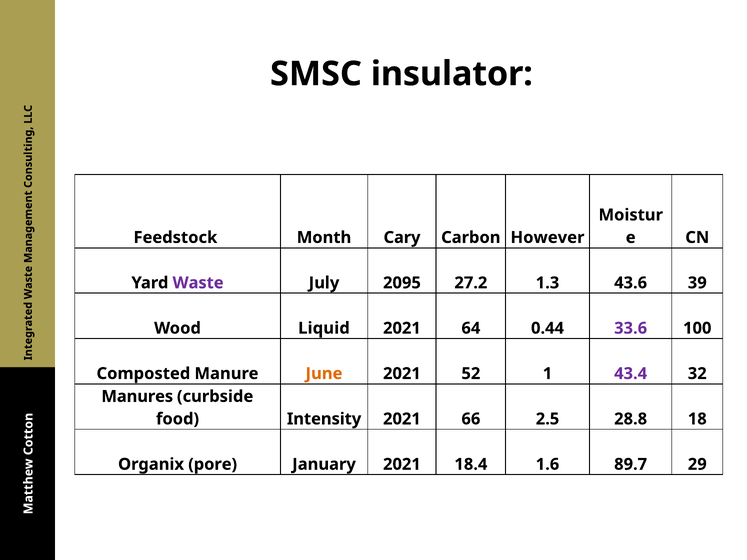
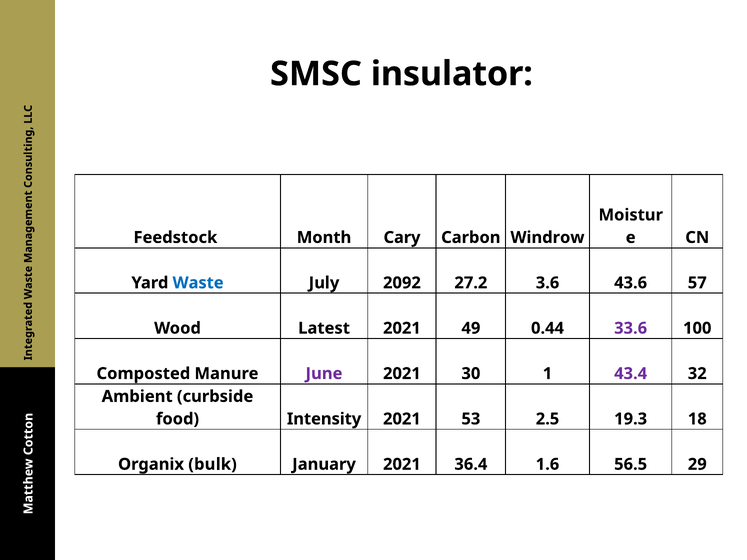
However: However -> Windrow
Waste colour: purple -> blue
2095: 2095 -> 2092
1.3: 1.3 -> 3.6
39: 39 -> 57
Liquid: Liquid -> Latest
64: 64 -> 49
June colour: orange -> purple
52: 52 -> 30
Manures: Manures -> Ambient
66: 66 -> 53
28.8: 28.8 -> 19.3
pore: pore -> bulk
18.4: 18.4 -> 36.4
89.7: 89.7 -> 56.5
